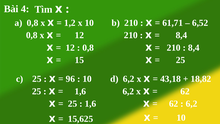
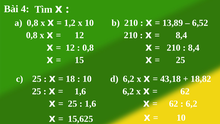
61,71: 61,71 -> 13,89
96: 96 -> 18
